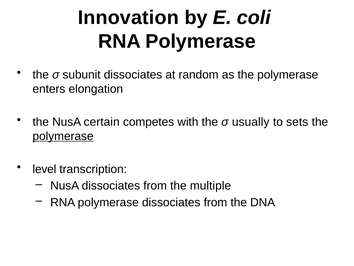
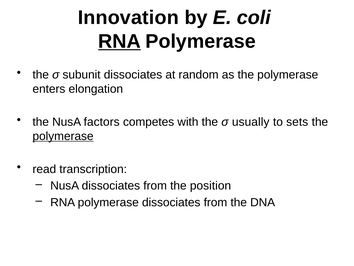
RNA at (119, 41) underline: none -> present
certain: certain -> factors
level: level -> read
multiple: multiple -> position
